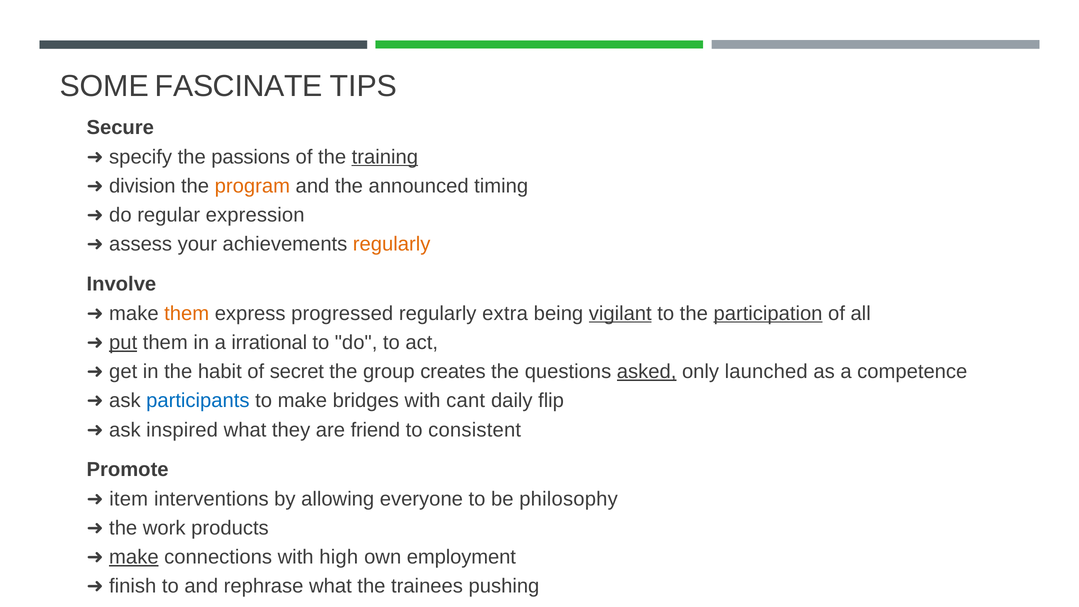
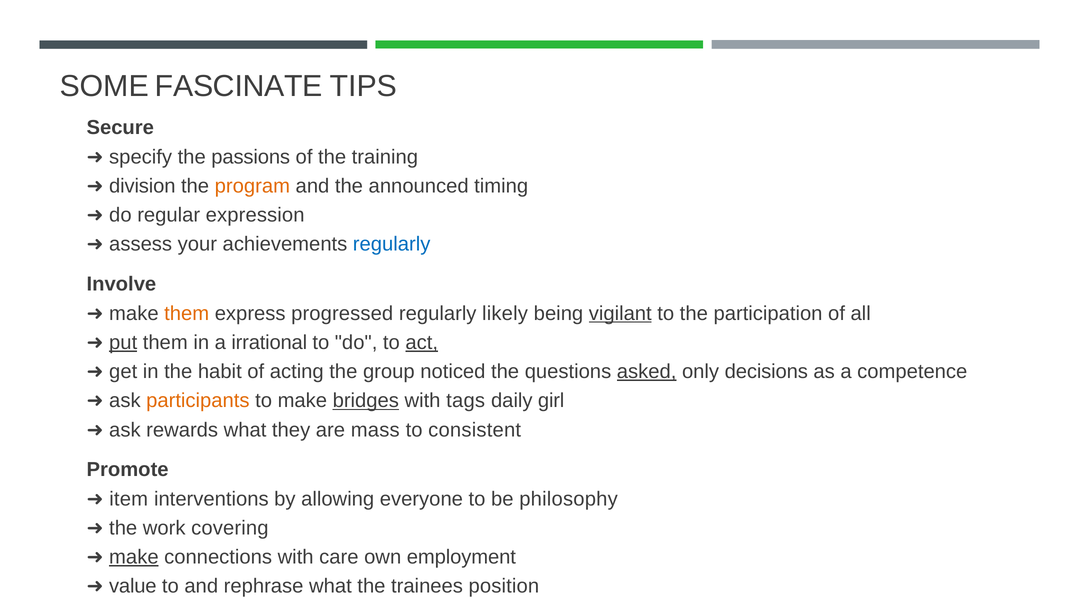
training underline: present -> none
regularly at (392, 244) colour: orange -> blue
extra: extra -> likely
participation underline: present -> none
act underline: none -> present
secret: secret -> acting
creates: creates -> noticed
launched: launched -> decisions
participants colour: blue -> orange
bridges underline: none -> present
cant: cant -> tags
flip: flip -> girl
inspired: inspired -> rewards
friend: friend -> mass
products: products -> covering
high: high -> care
finish: finish -> value
pushing: pushing -> position
